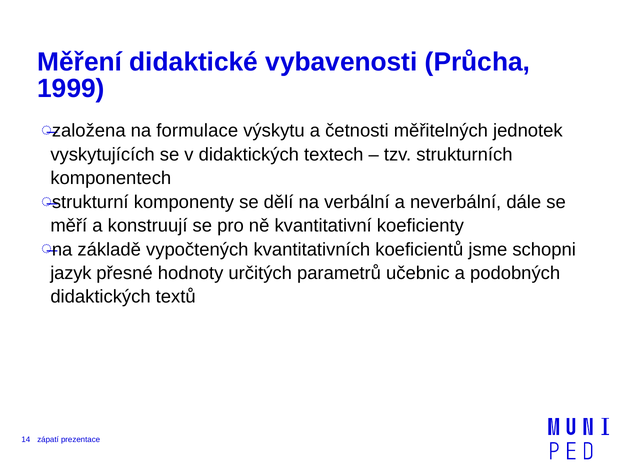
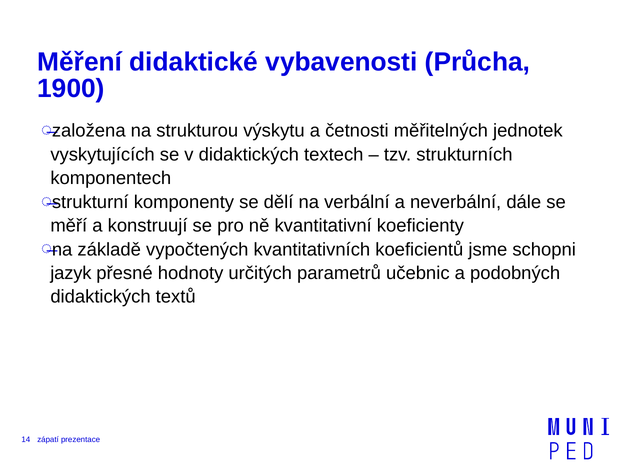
1999: 1999 -> 1900
formulace: formulace -> strukturou
